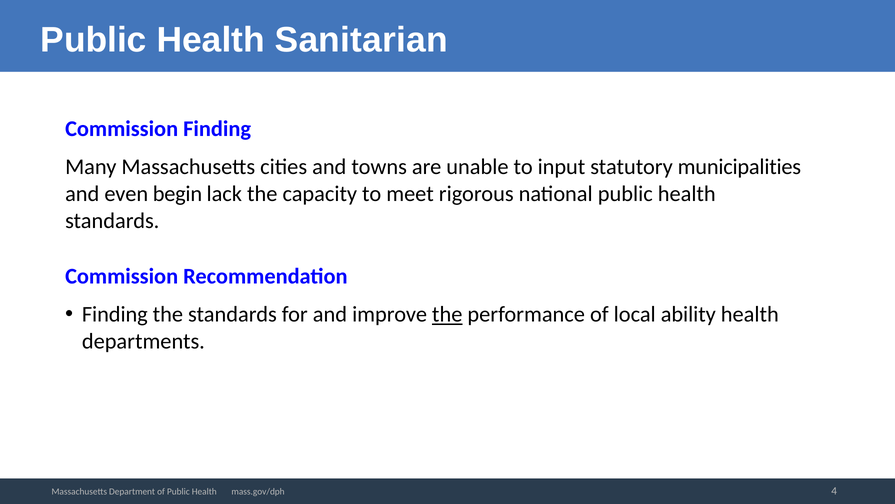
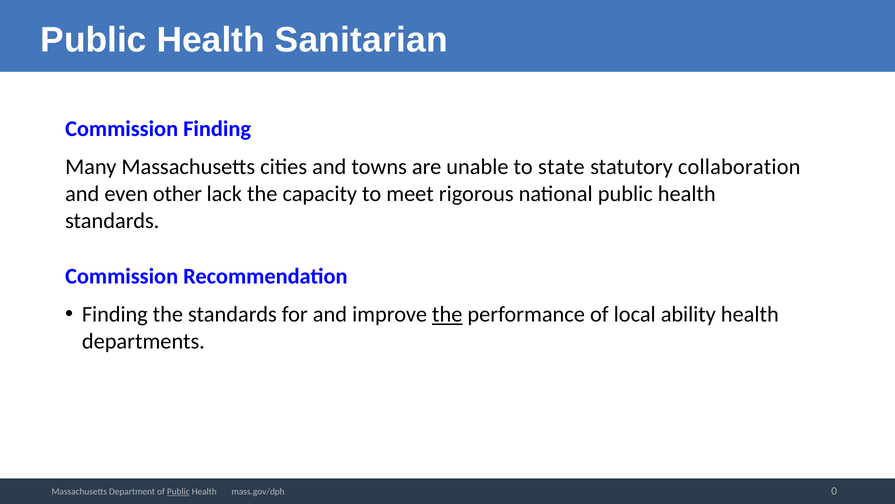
input: input -> state
municipalities: municipalities -> collaboration
begin: begin -> other
Public at (178, 491) underline: none -> present
4: 4 -> 0
